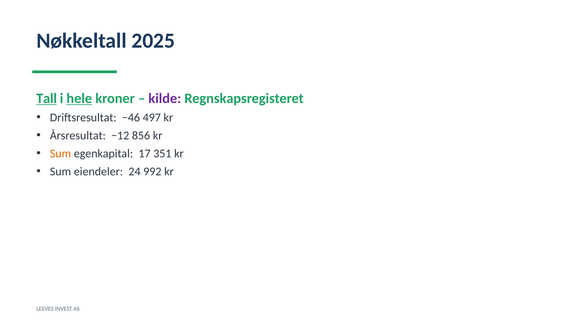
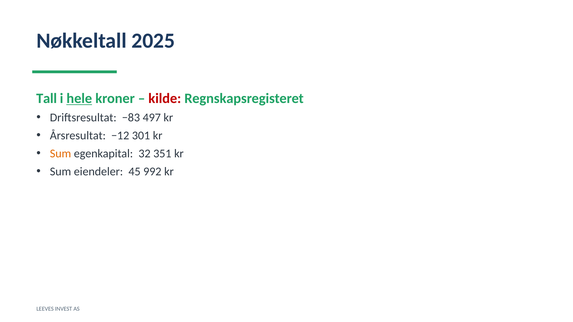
Tall underline: present -> none
kilde colour: purple -> red
−46: −46 -> −83
856: 856 -> 301
17: 17 -> 32
24: 24 -> 45
